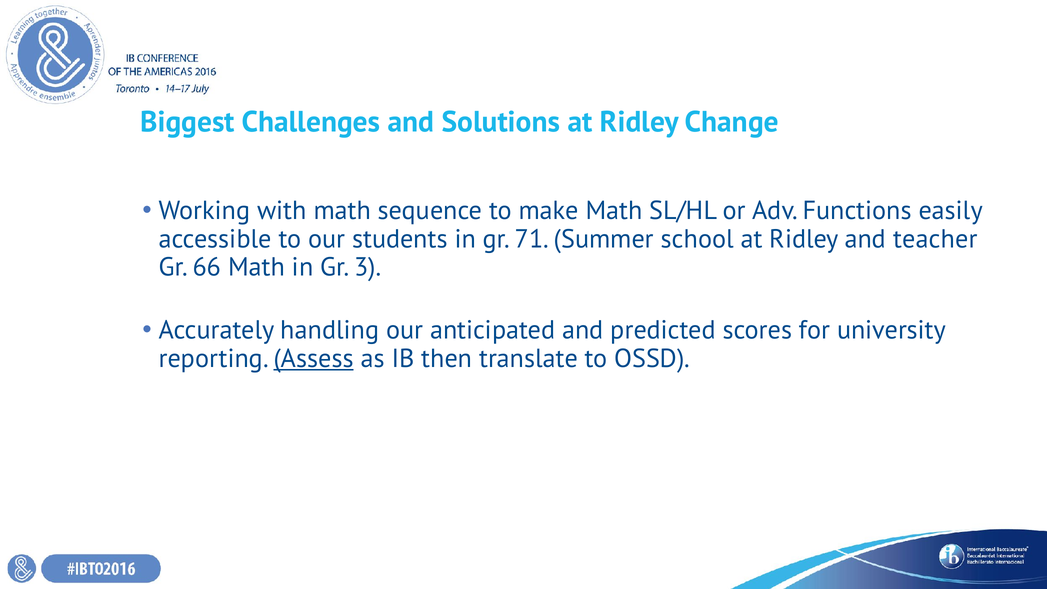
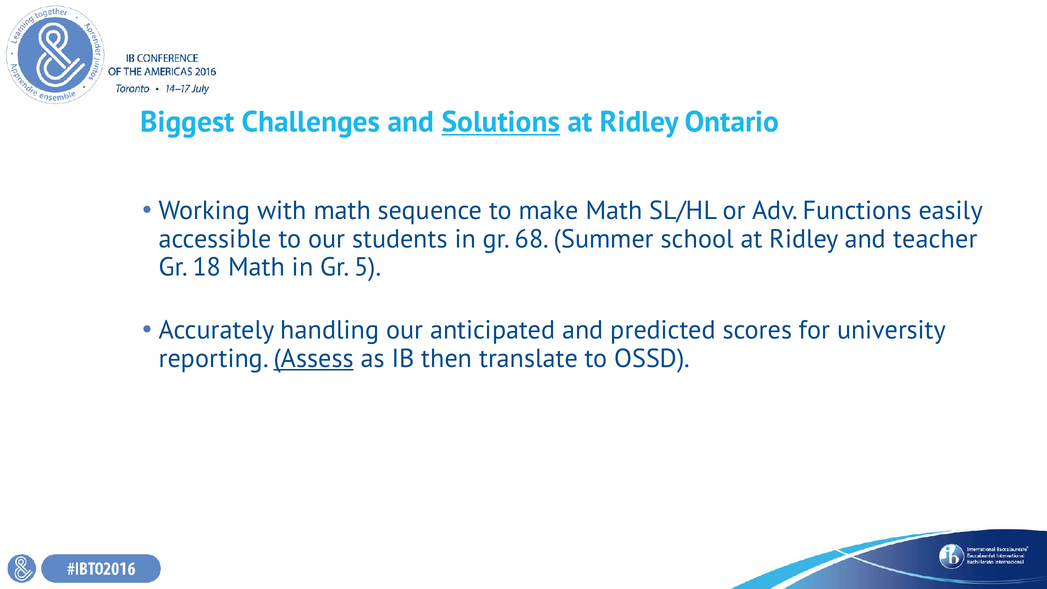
Solutions underline: none -> present
Change: Change -> Ontario
71: 71 -> 68
66: 66 -> 18
3: 3 -> 5
